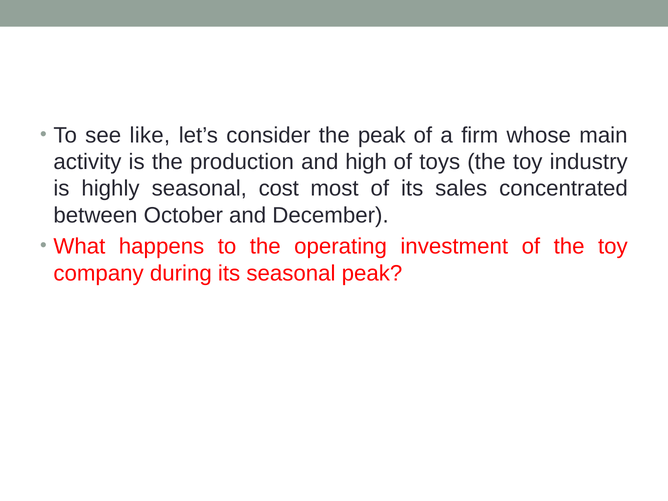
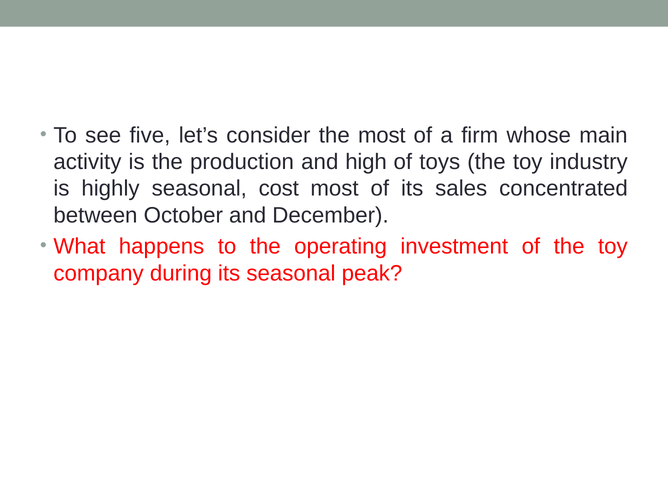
like: like -> five
the peak: peak -> most
